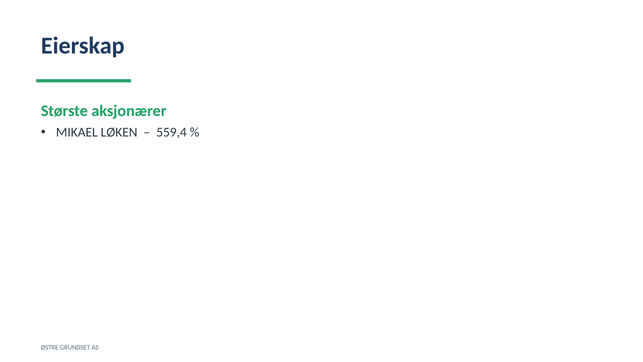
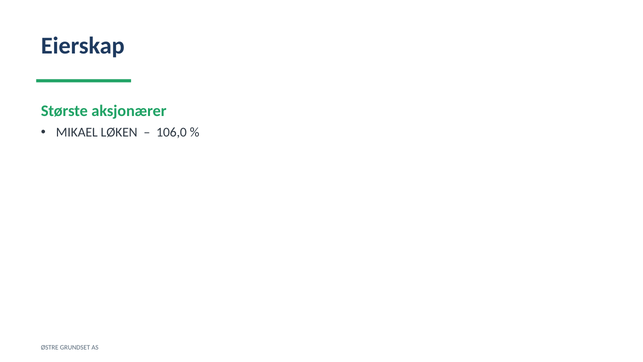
559,4: 559,4 -> 106,0
